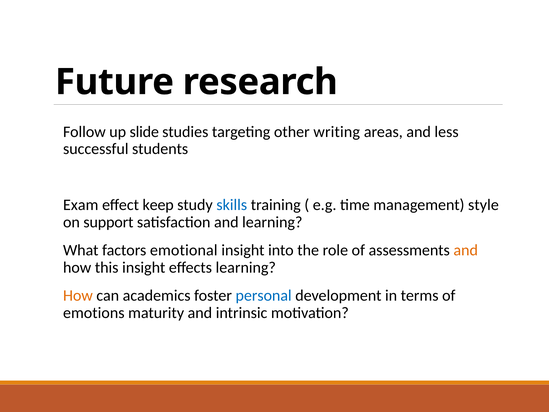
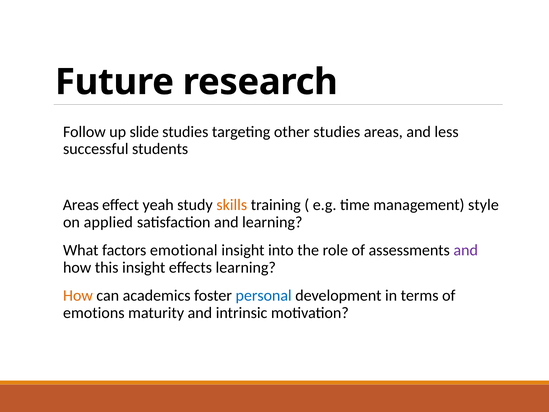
other writing: writing -> studies
Exam at (81, 205): Exam -> Areas
keep: keep -> yeah
skills colour: blue -> orange
support: support -> applied
and at (466, 250) colour: orange -> purple
